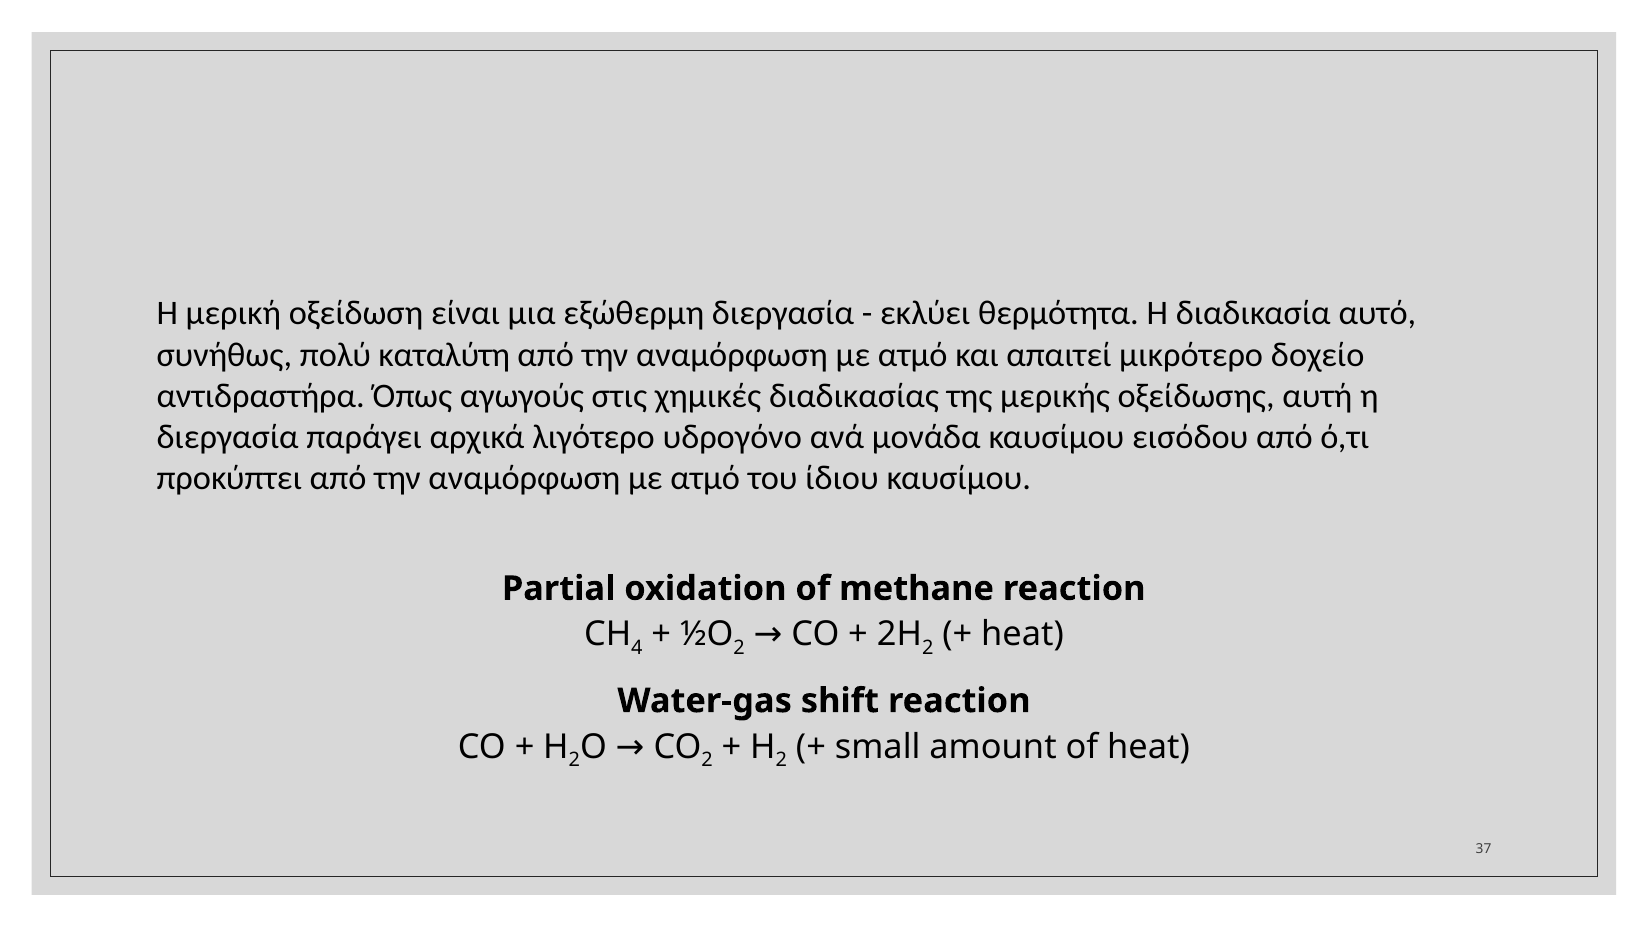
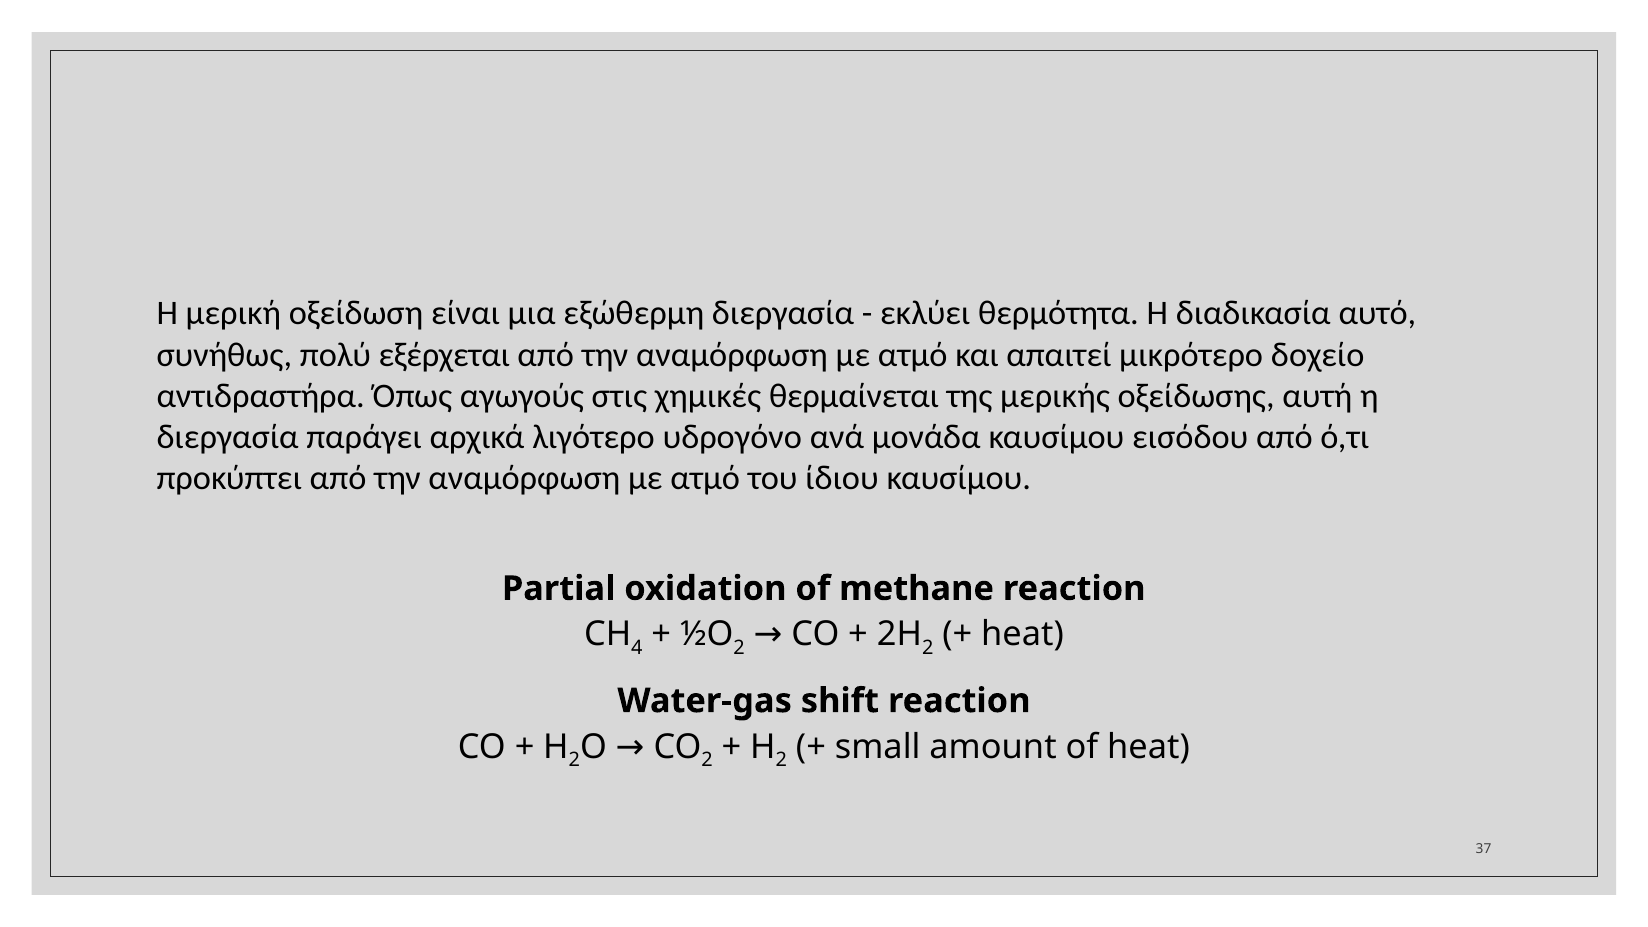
καταλύτη: καταλύτη -> εξέρχεται
διαδικασίας: διαδικασίας -> θερμαίνεται
